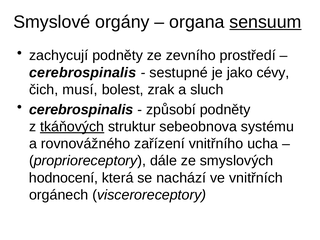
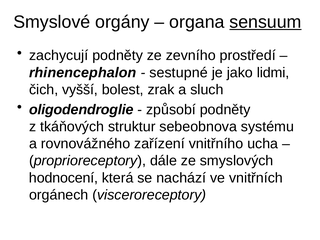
cerebrospinalis at (83, 73): cerebrospinalis -> rhinencephalon
cévy: cévy -> lidmi
musí: musí -> vyšší
cerebrospinalis at (81, 110): cerebrospinalis -> oligodendroglie
tkáňových underline: present -> none
